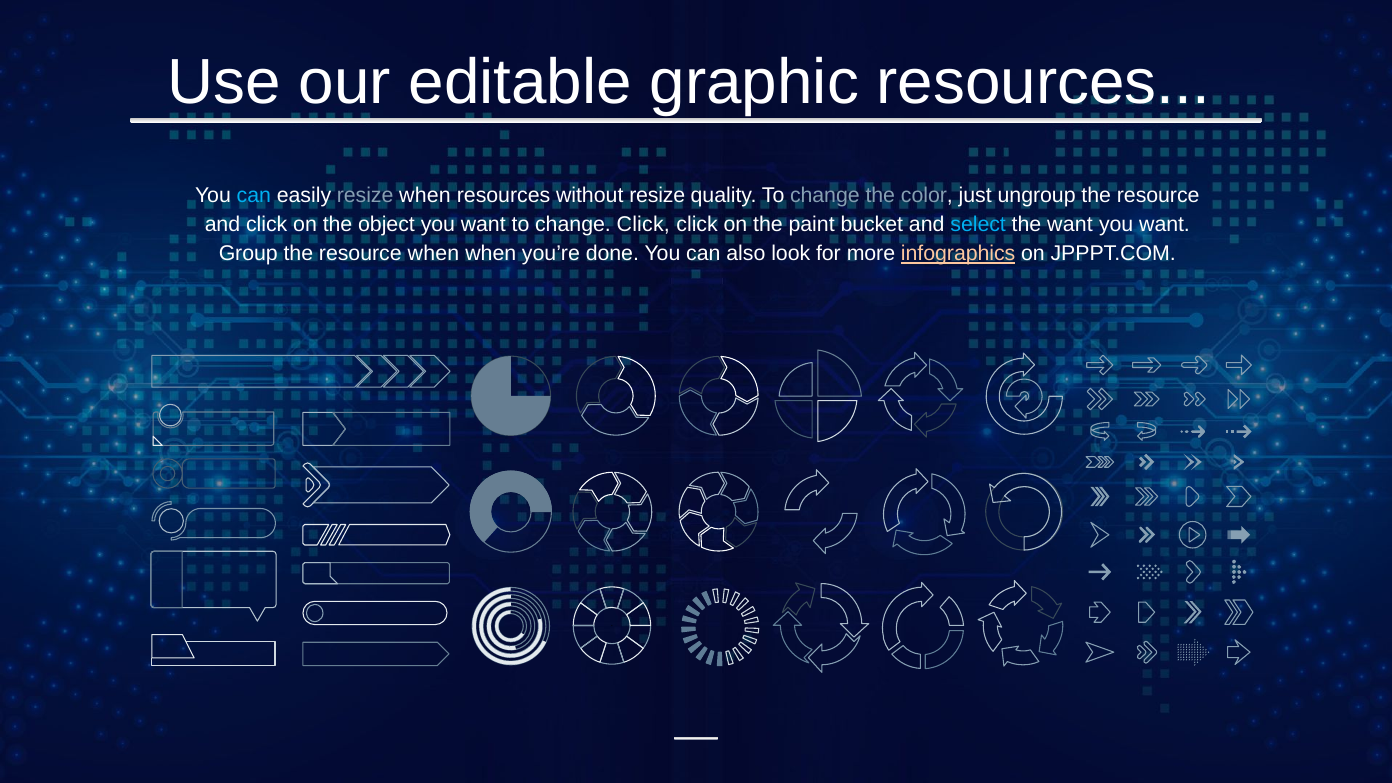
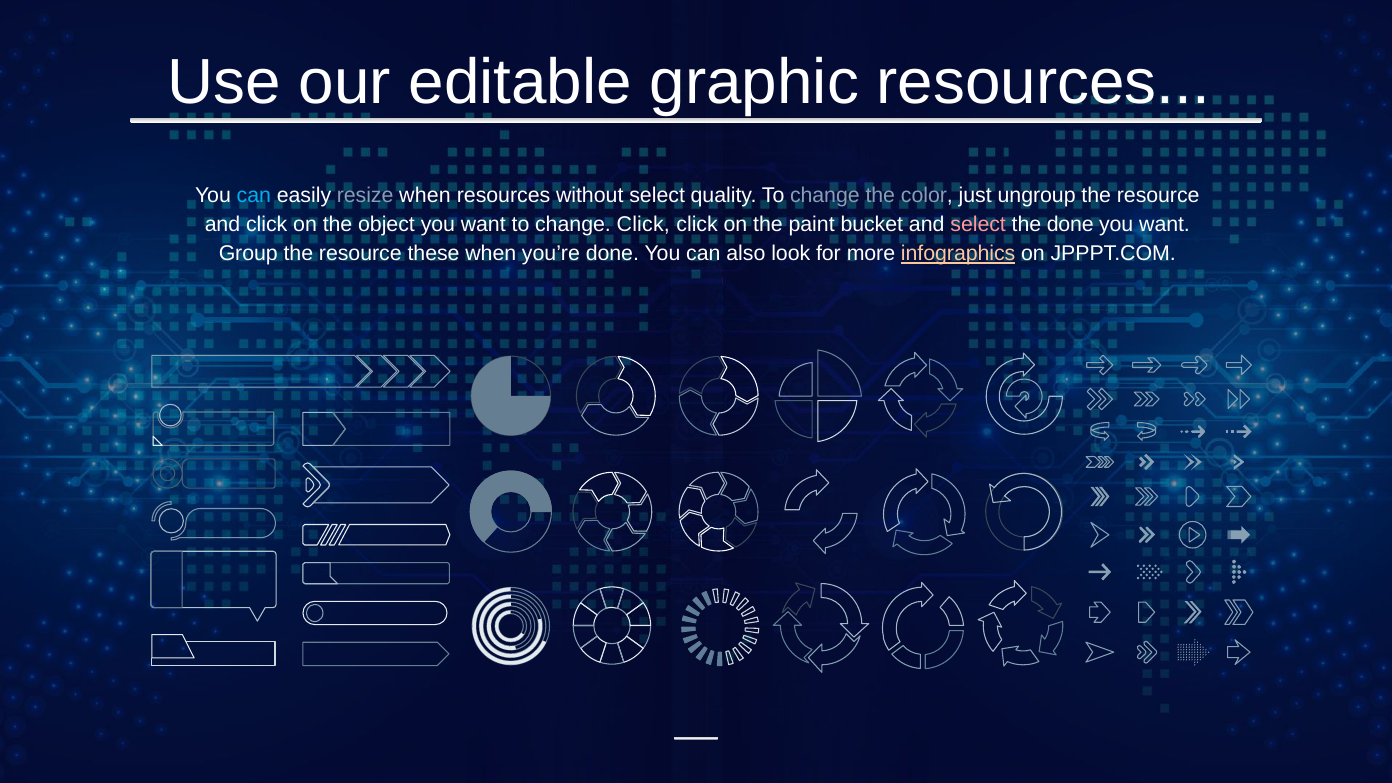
without resize: resize -> select
select at (978, 224) colour: light blue -> pink
the want: want -> done
resource when: when -> these
